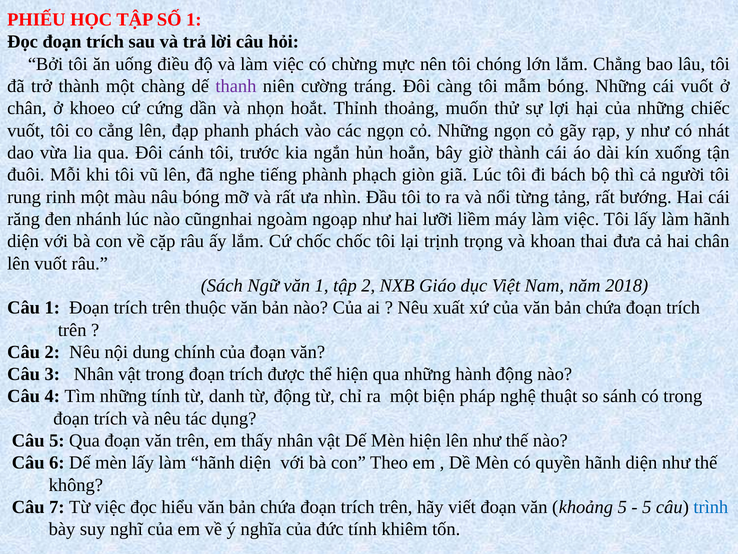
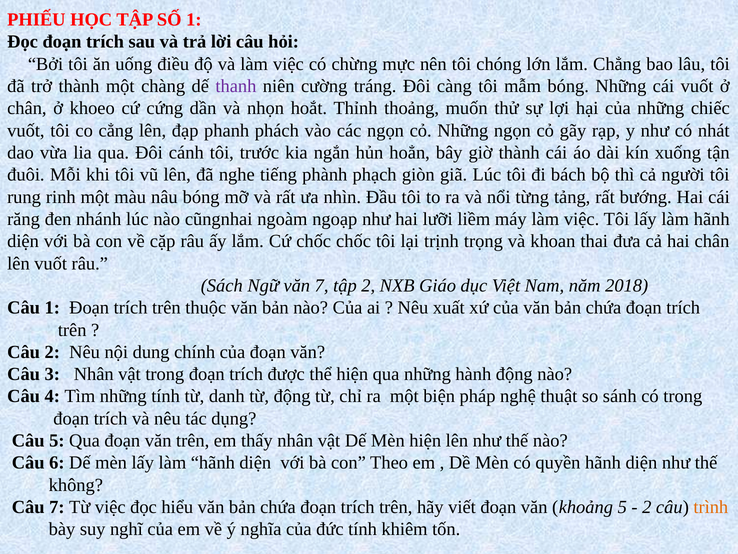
văn 1: 1 -> 7
5 at (647, 507): 5 -> 2
trình colour: blue -> orange
